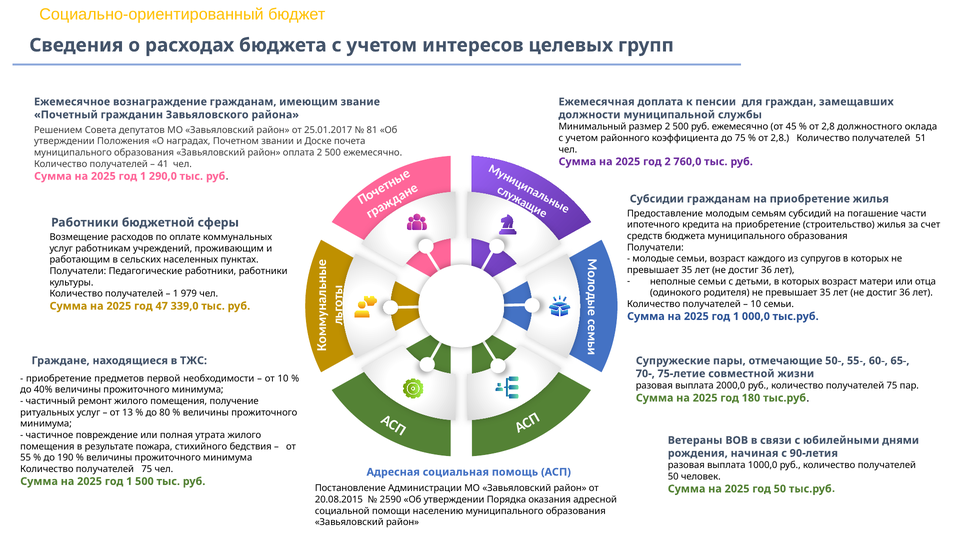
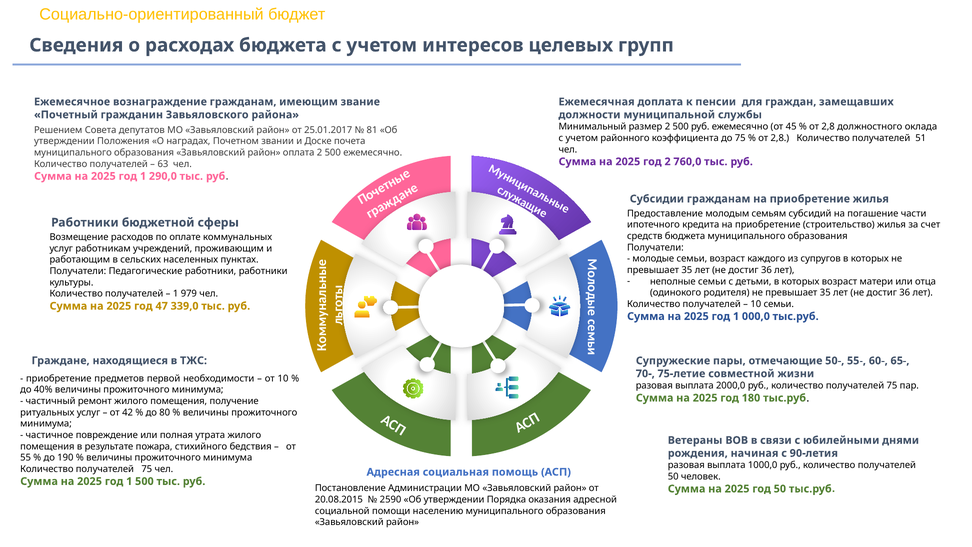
41: 41 -> 63
13: 13 -> 42
